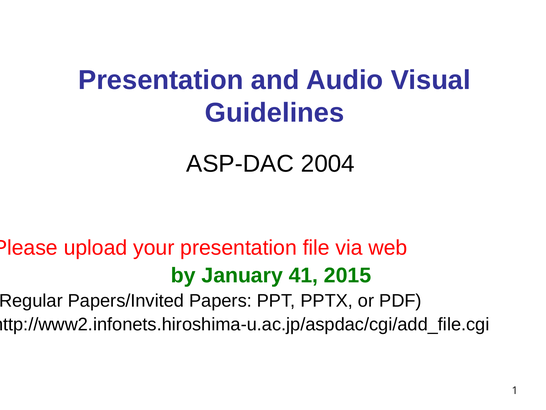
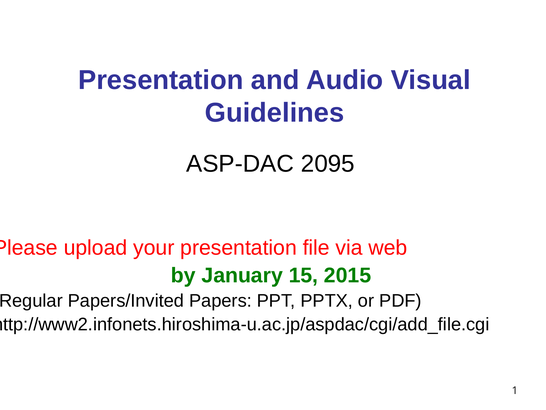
2004: 2004 -> 2095
41: 41 -> 15
